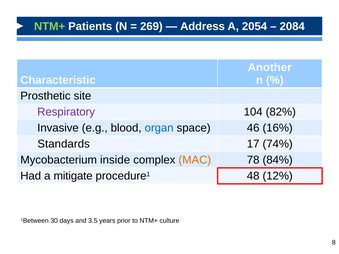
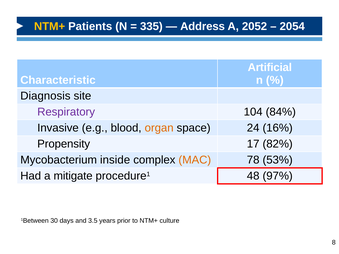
NTM+ at (50, 26) colour: light green -> yellow
269: 269 -> 335
2054: 2054 -> 2052
2084: 2084 -> 2054
Another: Another -> Artificial
Prosthetic: Prosthetic -> Diagnosis
82%: 82% -> 84%
organ colour: blue -> orange
46: 46 -> 24
Standards: Standards -> Propensity
74%: 74% -> 82%
84%: 84% -> 53%
12%: 12% -> 97%
